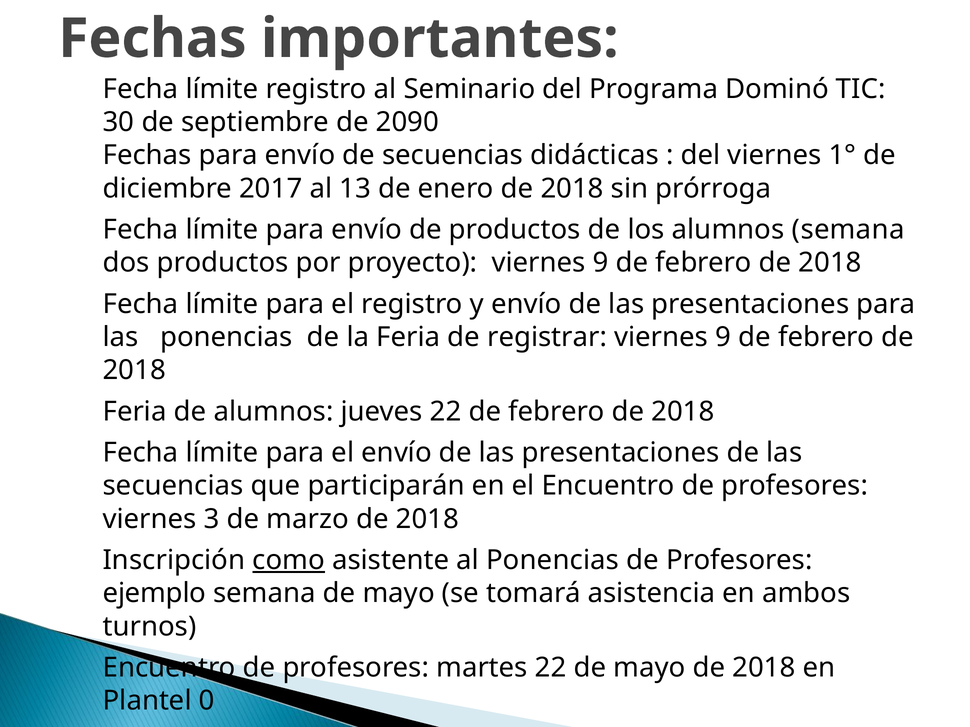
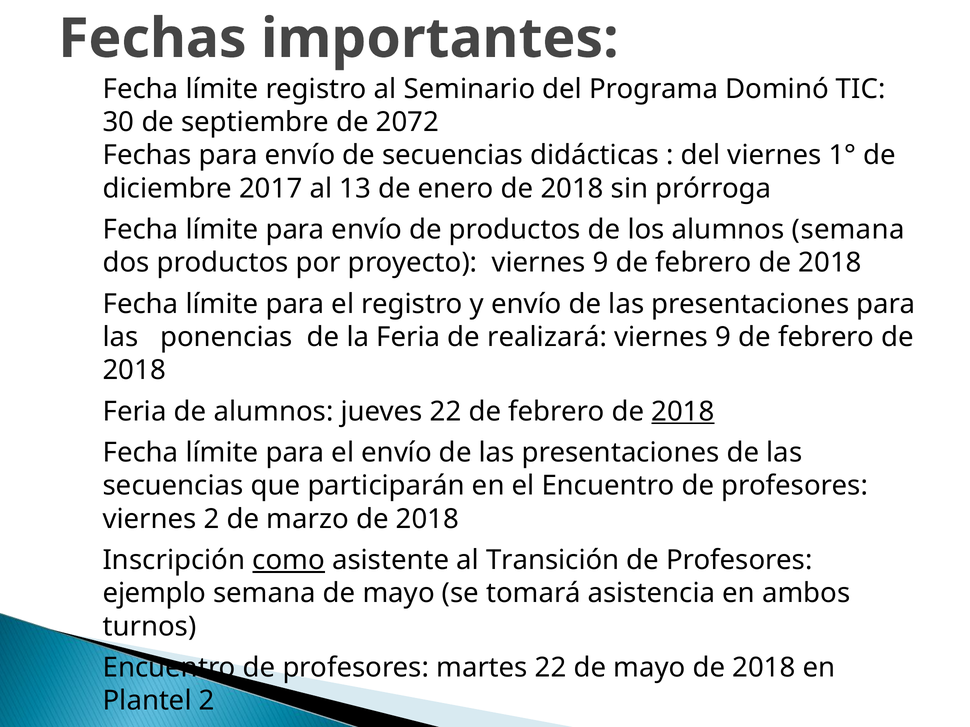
2090: 2090 -> 2072
registrar: registrar -> realizará
2018 at (683, 412) underline: none -> present
viernes 3: 3 -> 2
al Ponencias: Ponencias -> Transición
0 at (207, 701): 0 -> 2
